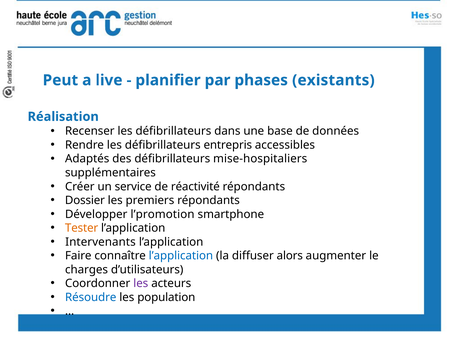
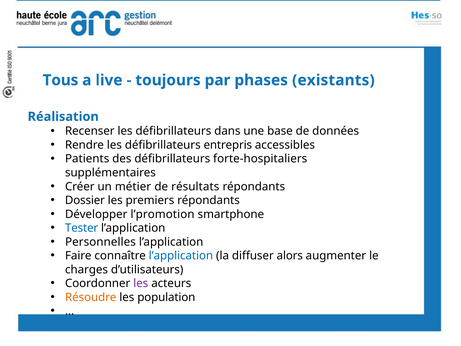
Peut: Peut -> Tous
planifier: planifier -> toujours
Adaptés: Adaptés -> Patients
mise-hospitaliers: mise-hospitaliers -> forte-hospitaliers
service: service -> métier
réactivité: réactivité -> résultats
Tester colour: orange -> blue
Intervenants: Intervenants -> Personnelles
Résoudre colour: blue -> orange
